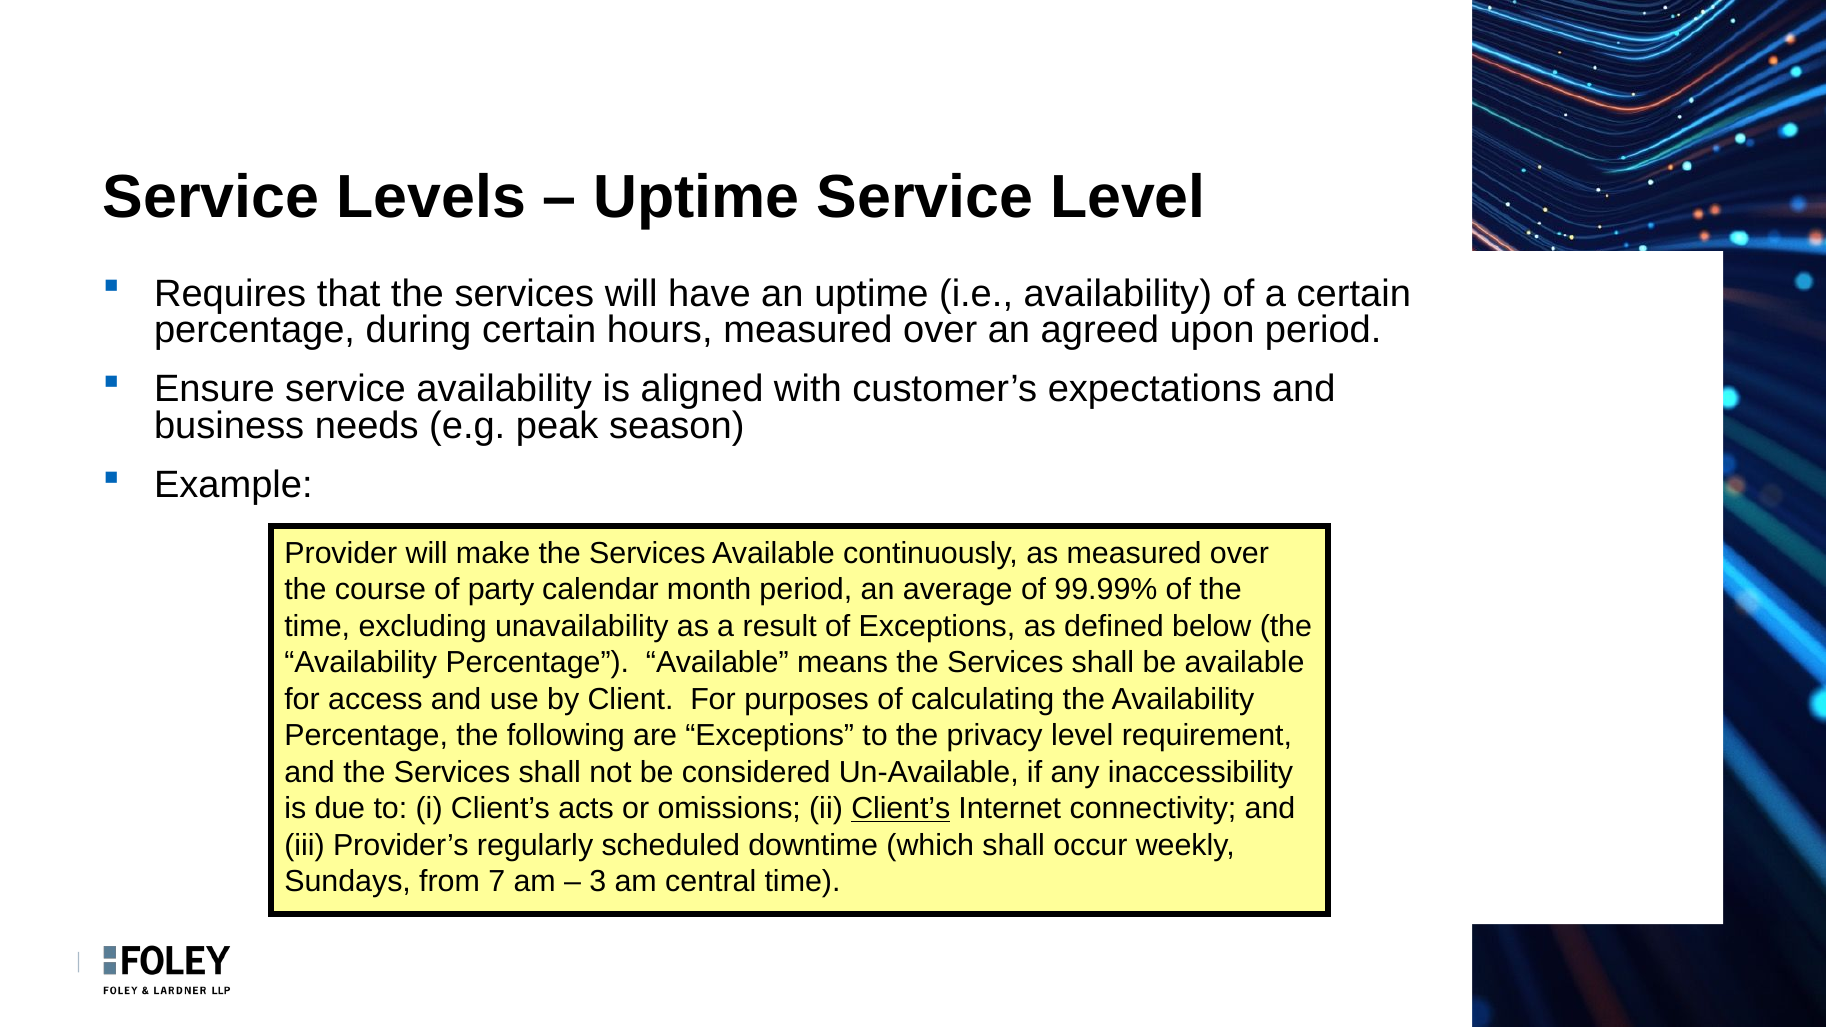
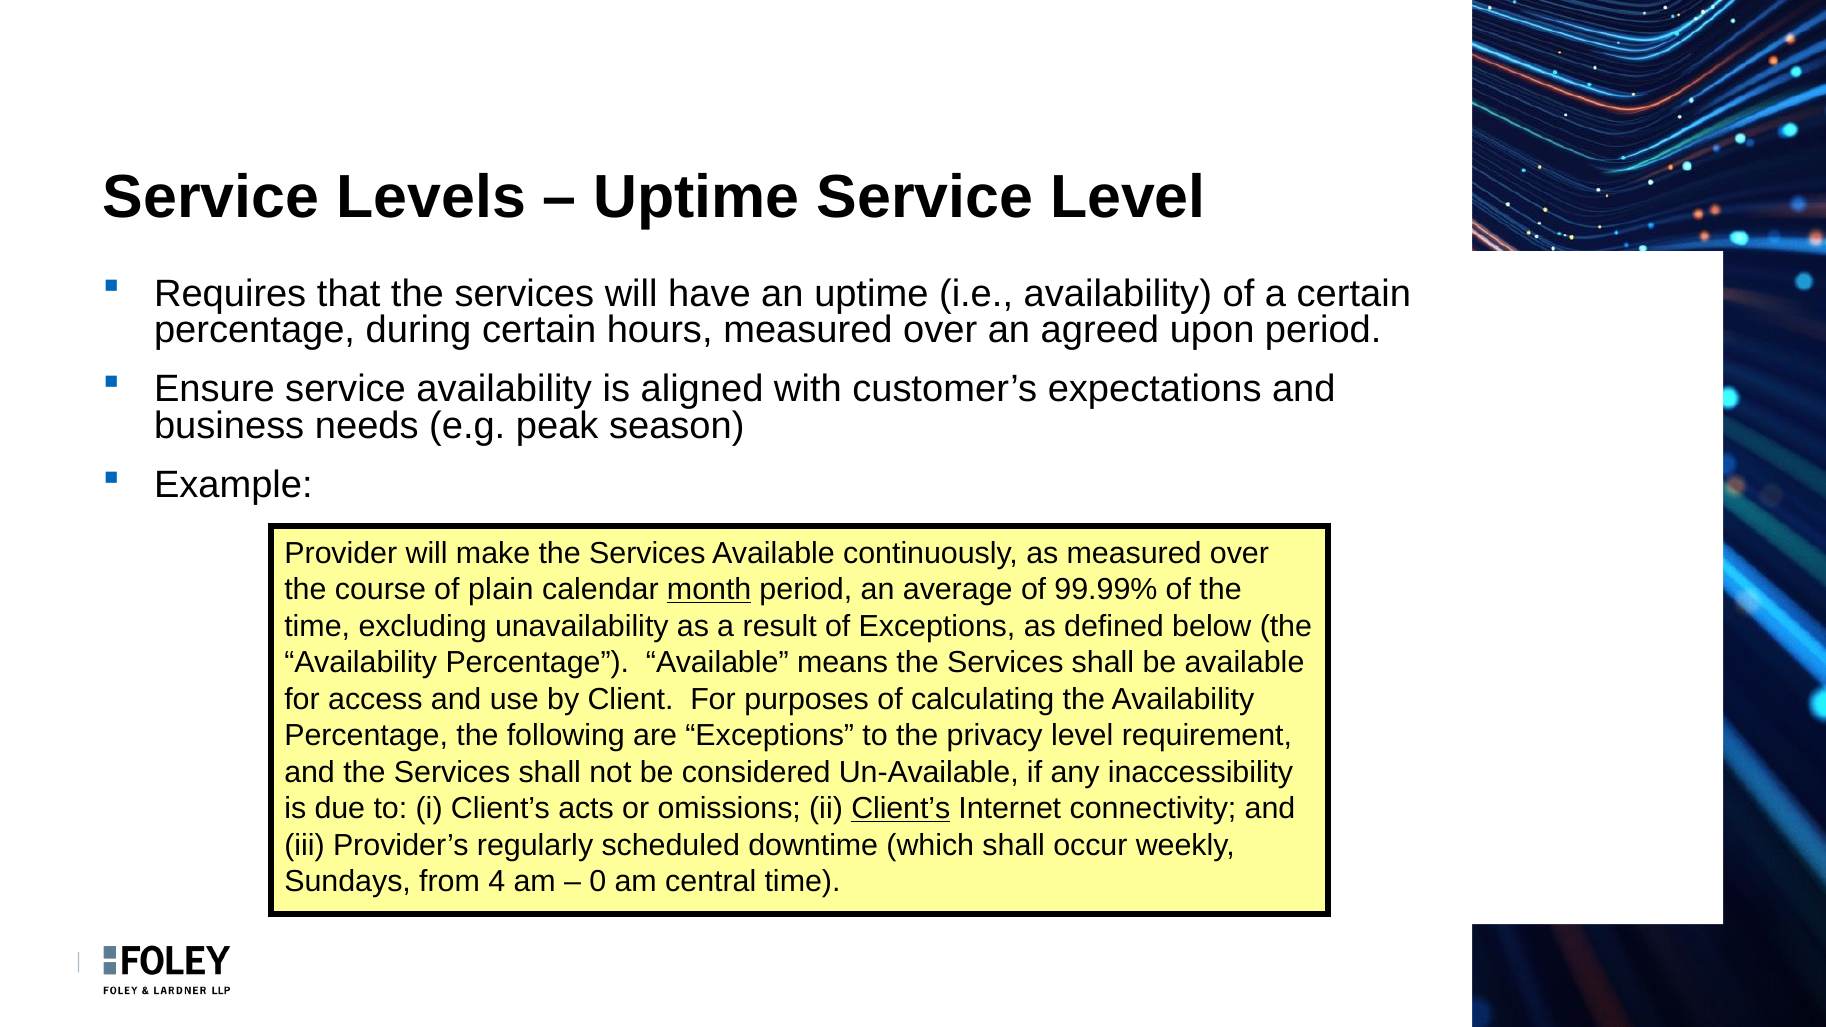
party: party -> plain
month underline: none -> present
7: 7 -> 4
3: 3 -> 0
